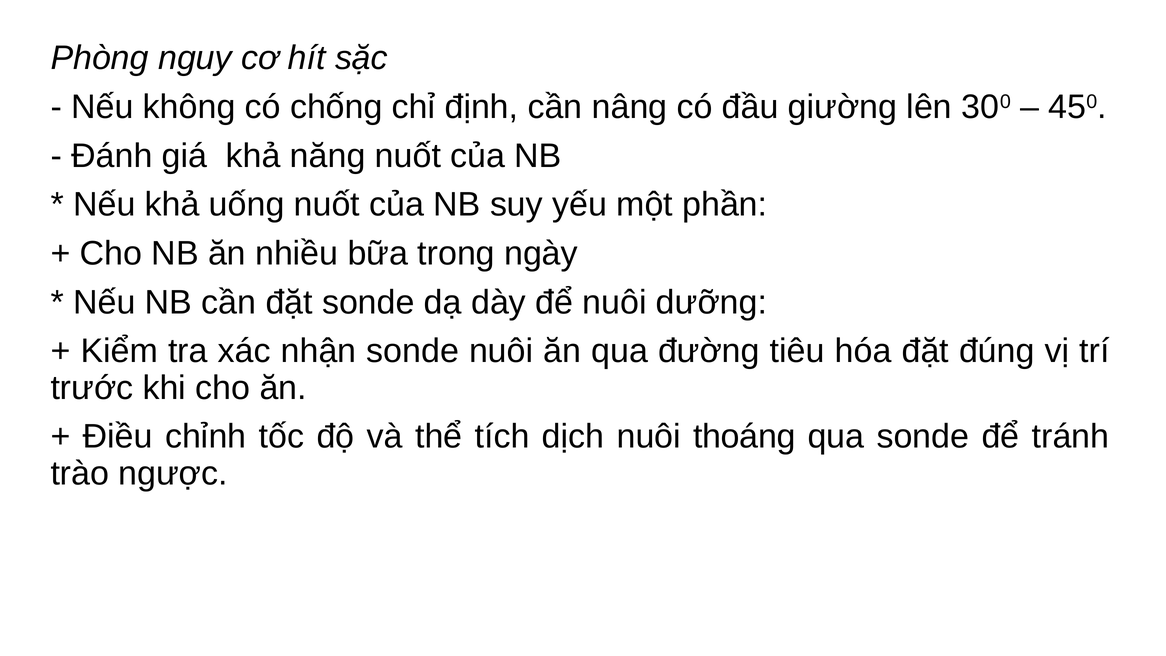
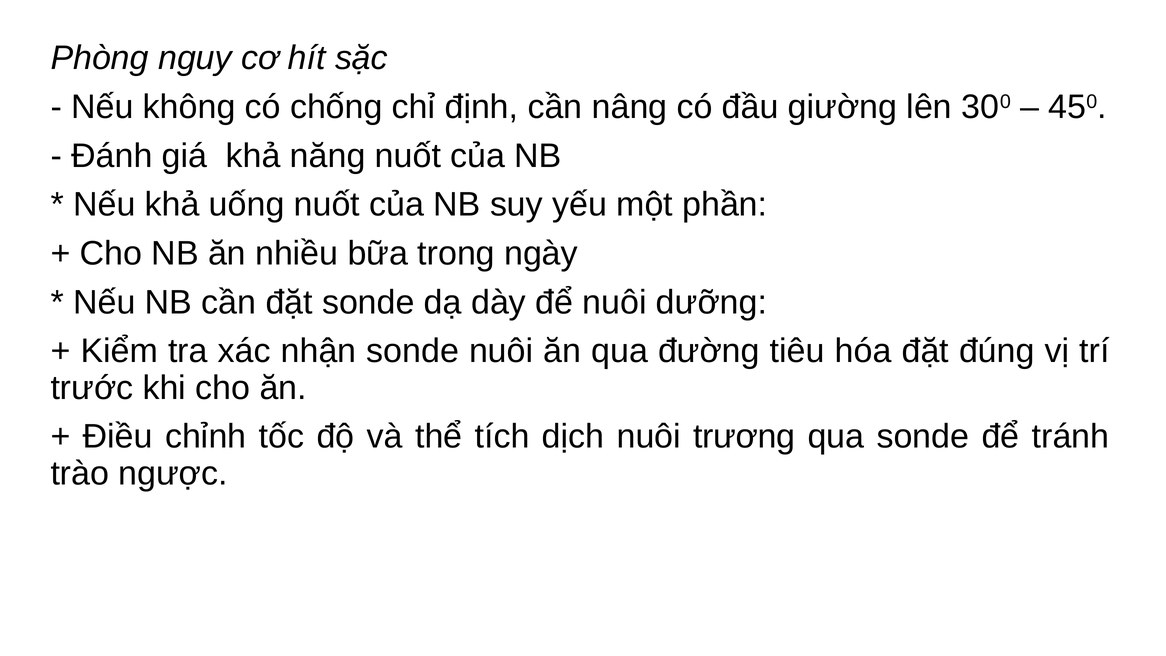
thoáng: thoáng -> trương
